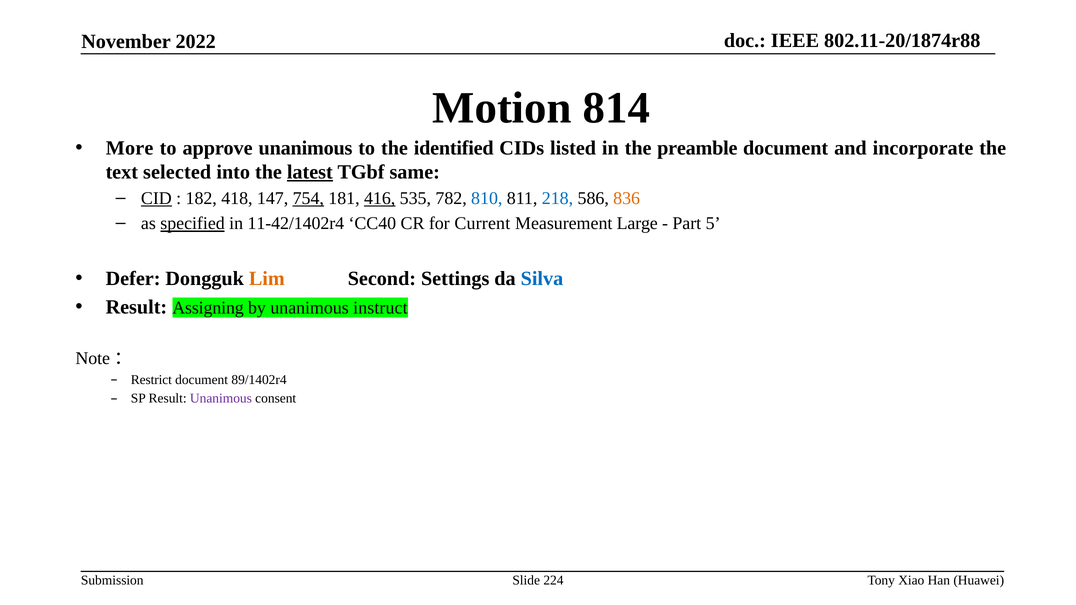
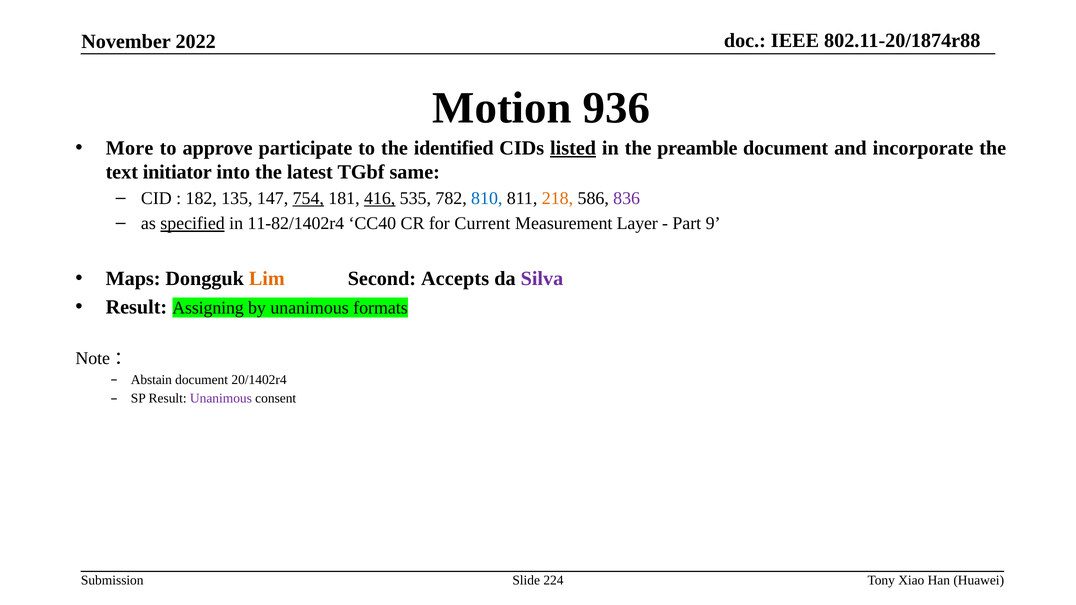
814: 814 -> 936
approve unanimous: unanimous -> participate
listed underline: none -> present
selected: selected -> initiator
latest underline: present -> none
CID underline: present -> none
418: 418 -> 135
218 colour: blue -> orange
836 colour: orange -> purple
11-42/1402r4: 11-42/1402r4 -> 11-82/1402r4
Large: Large -> Layer
5: 5 -> 9
Defer: Defer -> Maps
Settings: Settings -> Accepts
Silva colour: blue -> purple
instruct: instruct -> formats
Restrict: Restrict -> Abstain
89/1402r4: 89/1402r4 -> 20/1402r4
